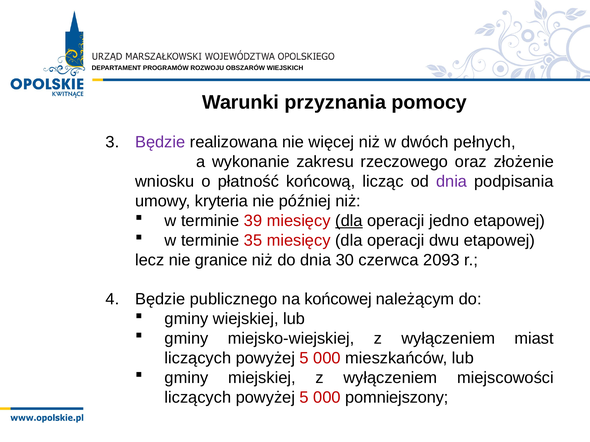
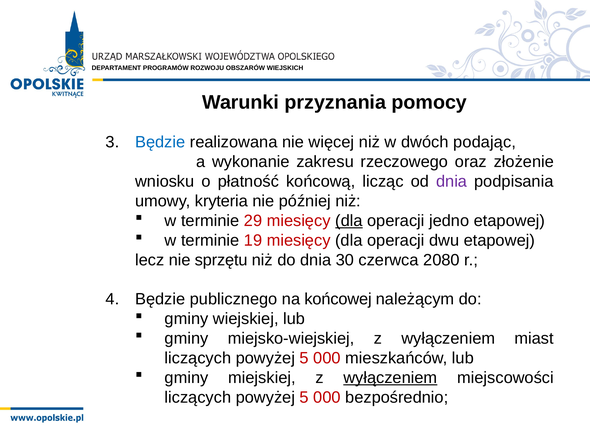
Będzie at (160, 142) colour: purple -> blue
pełnych: pełnych -> podając
39: 39 -> 29
35: 35 -> 19
granice: granice -> sprzętu
2093: 2093 -> 2080
wyłączeniem at (390, 378) underline: none -> present
pomniejszony: pomniejszony -> bezpośrednio
